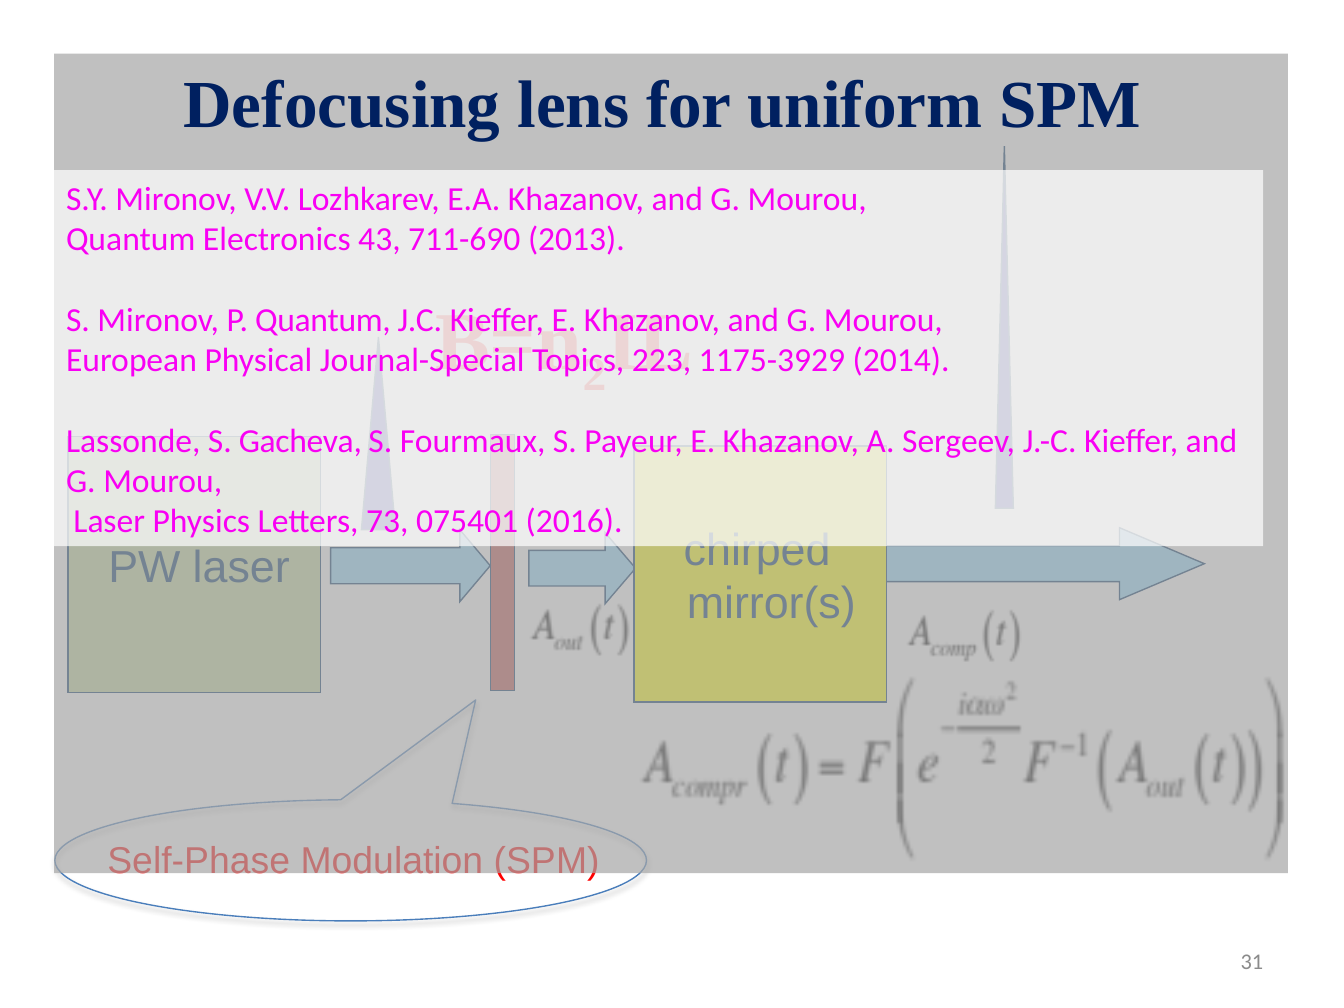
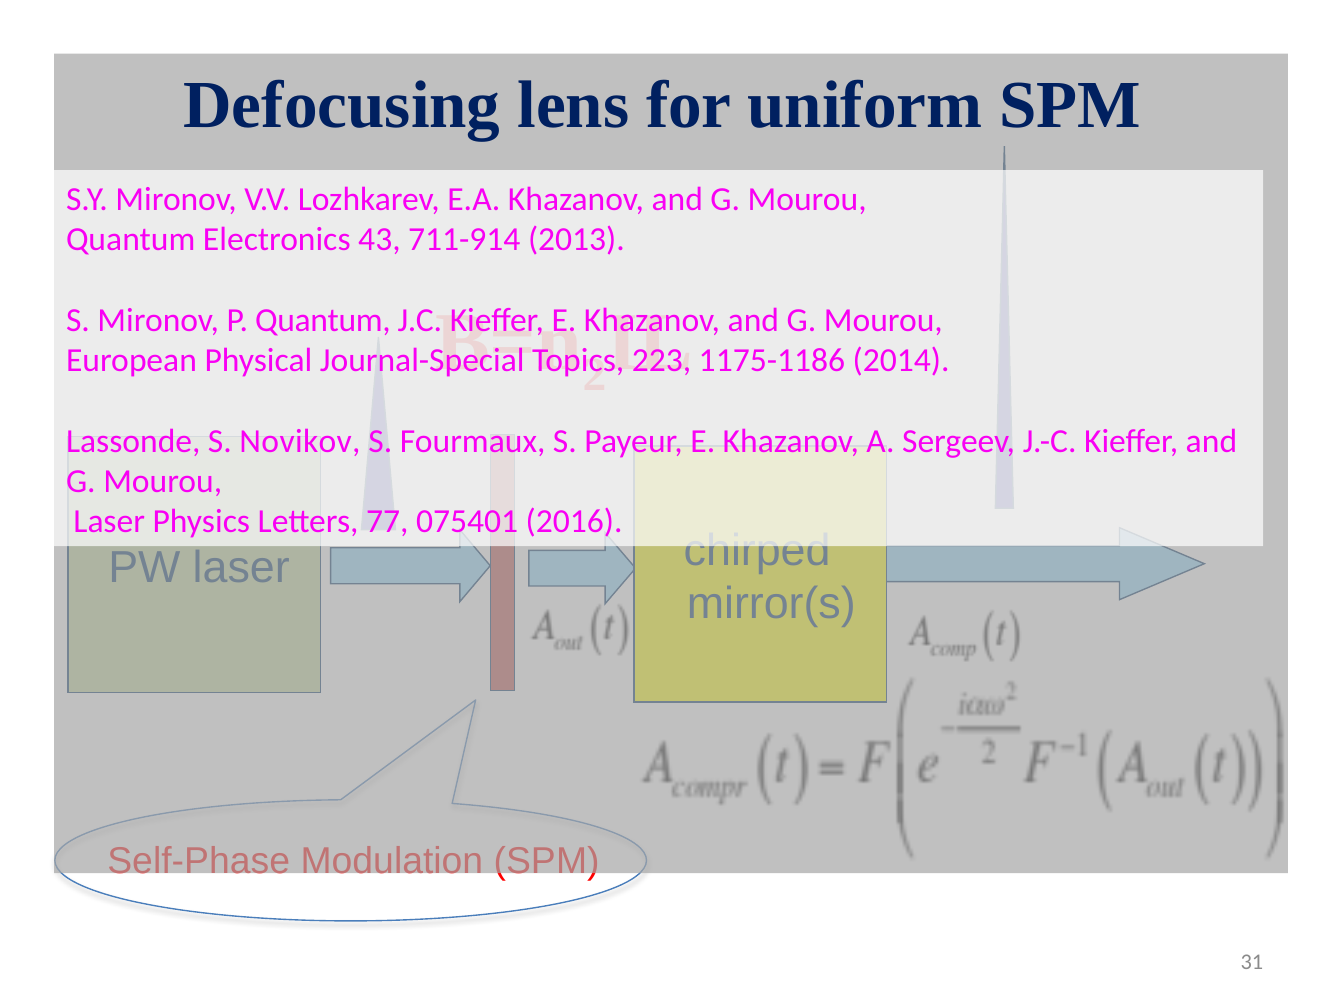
711-690: 711-690 -> 711-914
1175-3929: 1175-3929 -> 1175-1186
Gacheva: Gacheva -> Novikov
73: 73 -> 77
